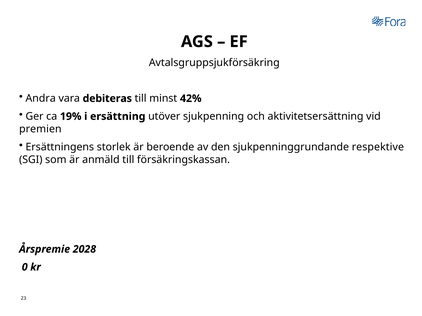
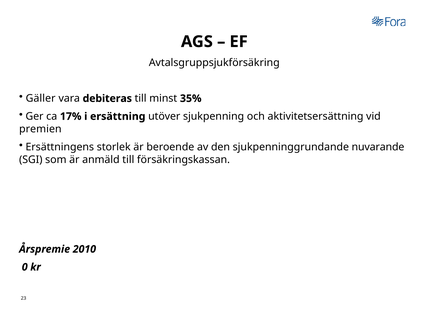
Andra: Andra -> Gäller
42%: 42% -> 35%
19%: 19% -> 17%
respektive: respektive -> nuvarande
2028: 2028 -> 2010
